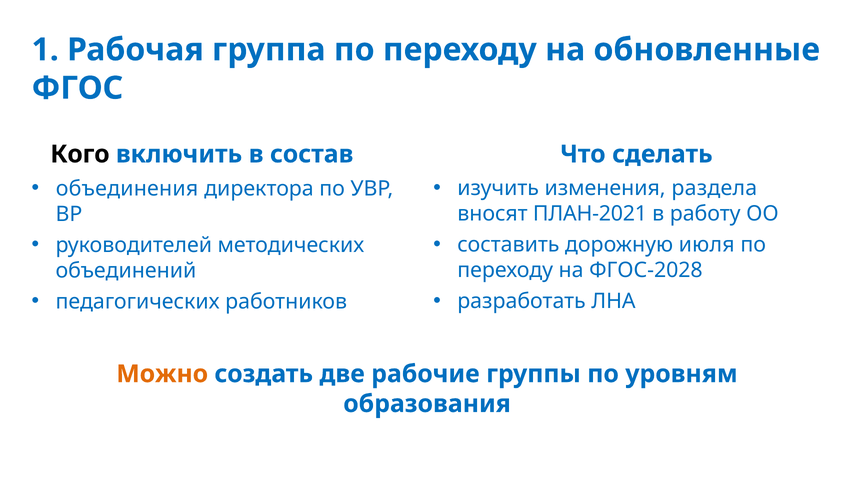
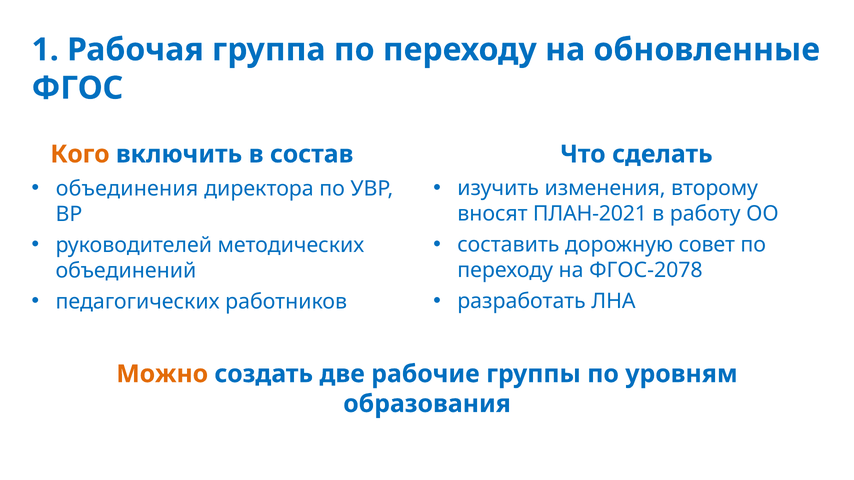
Кого colour: black -> orange
раздела: раздела -> второму
июля: июля -> совет
ФГОС-2028: ФГОС-2028 -> ФГОС-2078
